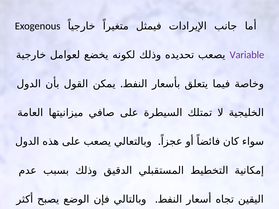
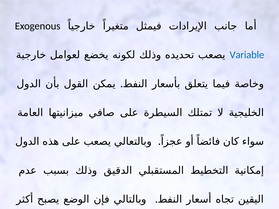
Variable colour: purple -> blue
